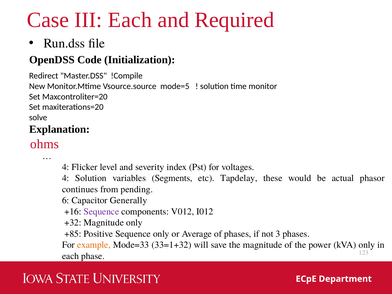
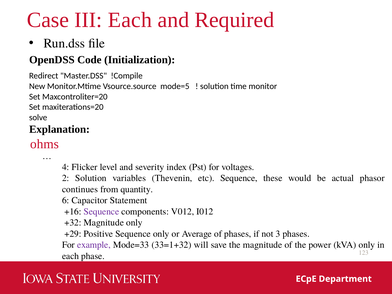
4 at (66, 178): 4 -> 2
Segments: Segments -> Thevenin
etc Tapdelay: Tapdelay -> Sequence
pending: pending -> quantity
Generally: Generally -> Statement
+85: +85 -> +29
example colour: orange -> purple
